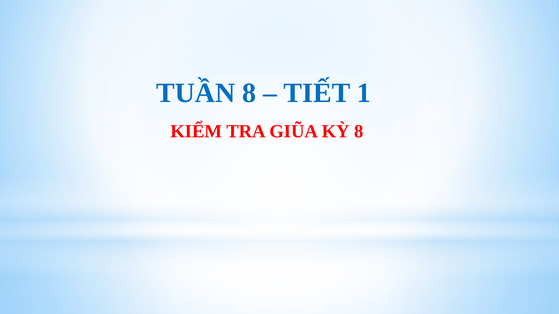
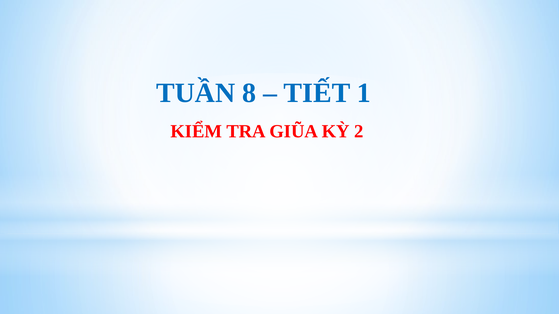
KỲ 8: 8 -> 2
